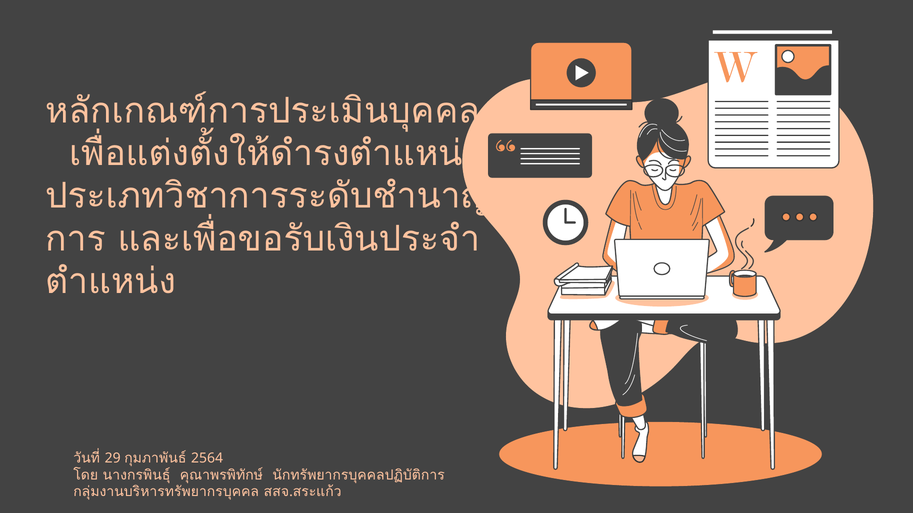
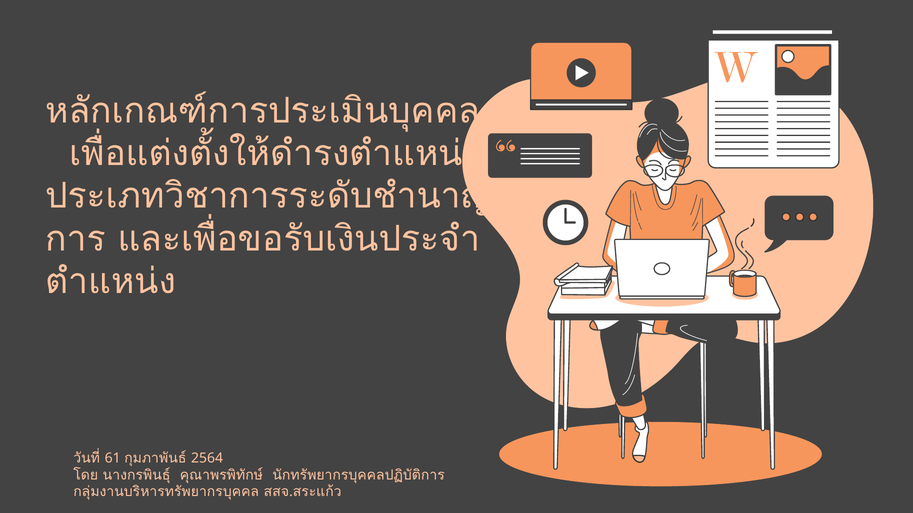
29: 29 -> 61
